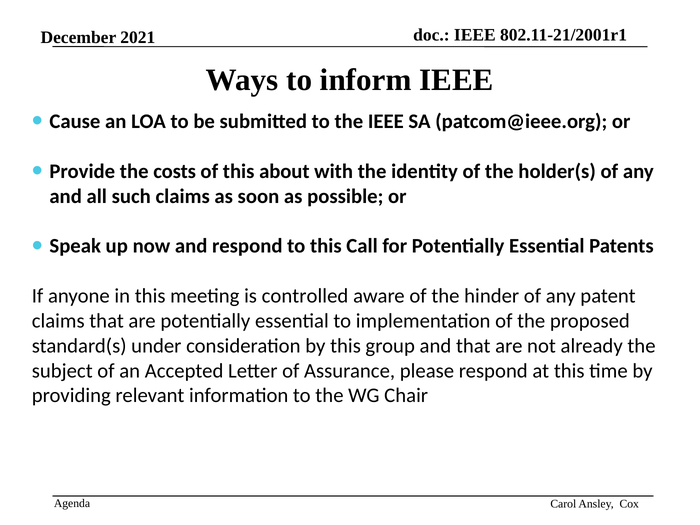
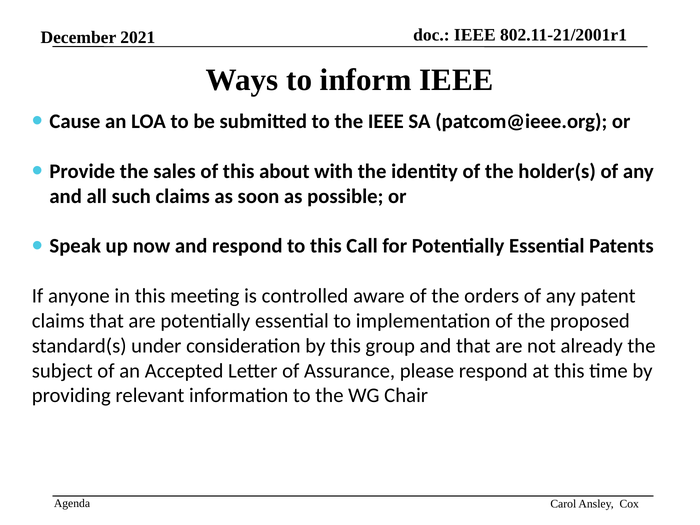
costs: costs -> sales
hinder: hinder -> orders
